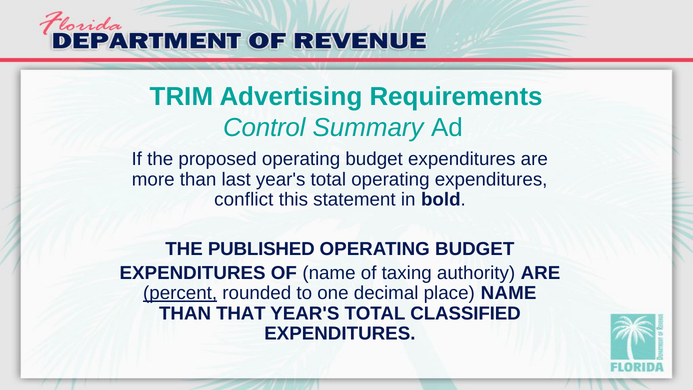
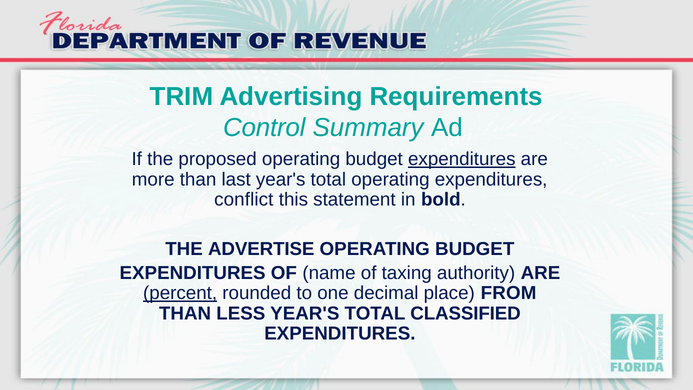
expenditures at (462, 159) underline: none -> present
PUBLISHED: PUBLISHED -> ADVERTISE
place NAME: NAME -> FROM
THAT: THAT -> LESS
